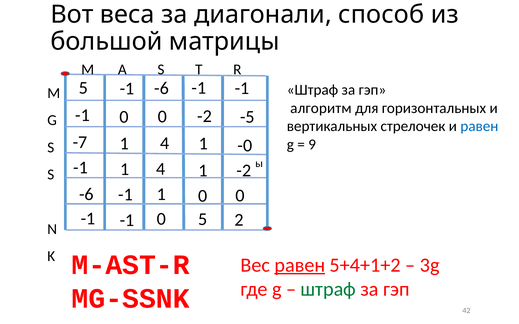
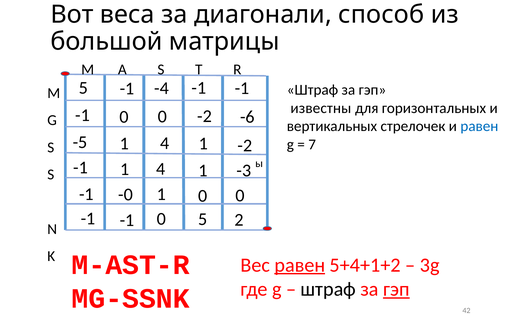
-6 at (162, 88): -6 -> -4
алгоритм: алгоритм -> известны
-5: -5 -> -6
-7: -7 -> -5
-0 at (245, 146): -0 -> -2
9: 9 -> 7
1 -2: -2 -> -3
-6 at (86, 194): -6 -> -1
-1 at (126, 195): -1 -> -0
штраф at (328, 290) colour: green -> black
гэп at (396, 290) underline: none -> present
